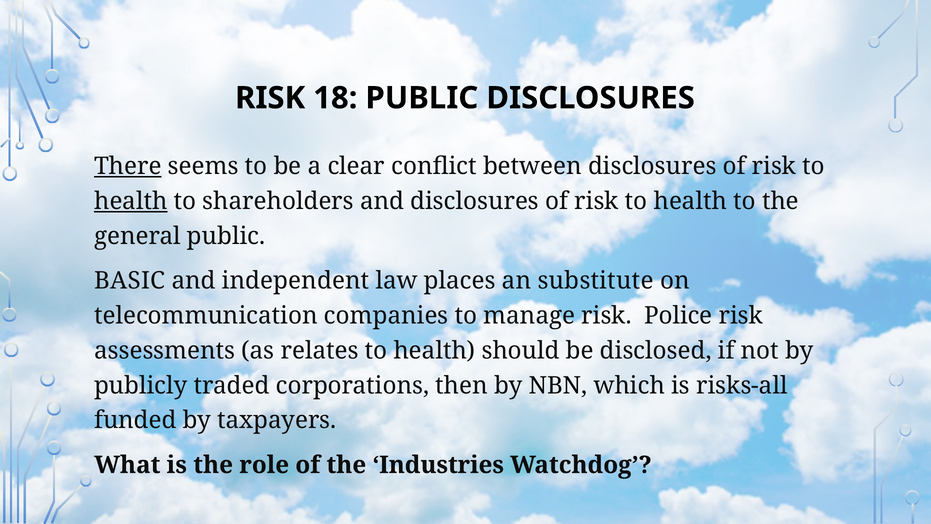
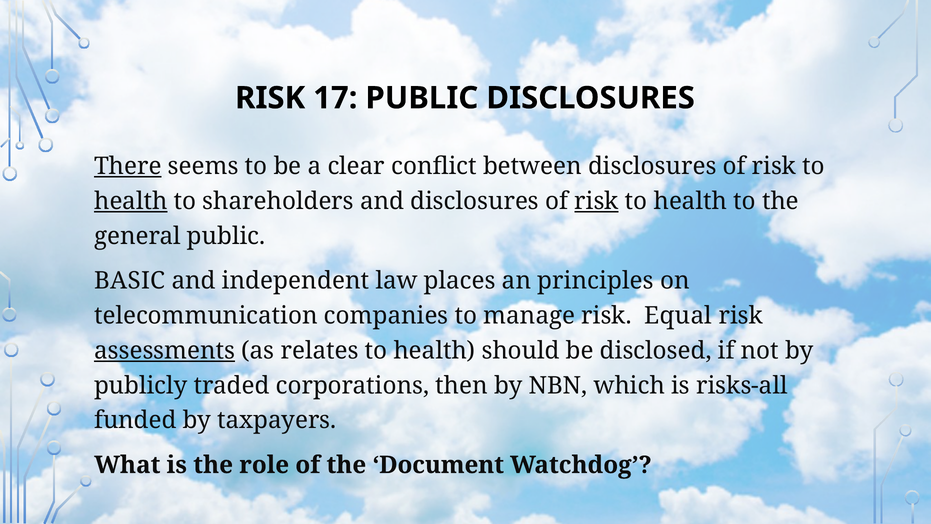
18: 18 -> 17
risk at (597, 201) underline: none -> present
substitute: substitute -> principles
Police: Police -> Equal
assessments underline: none -> present
Industries: Industries -> Document
